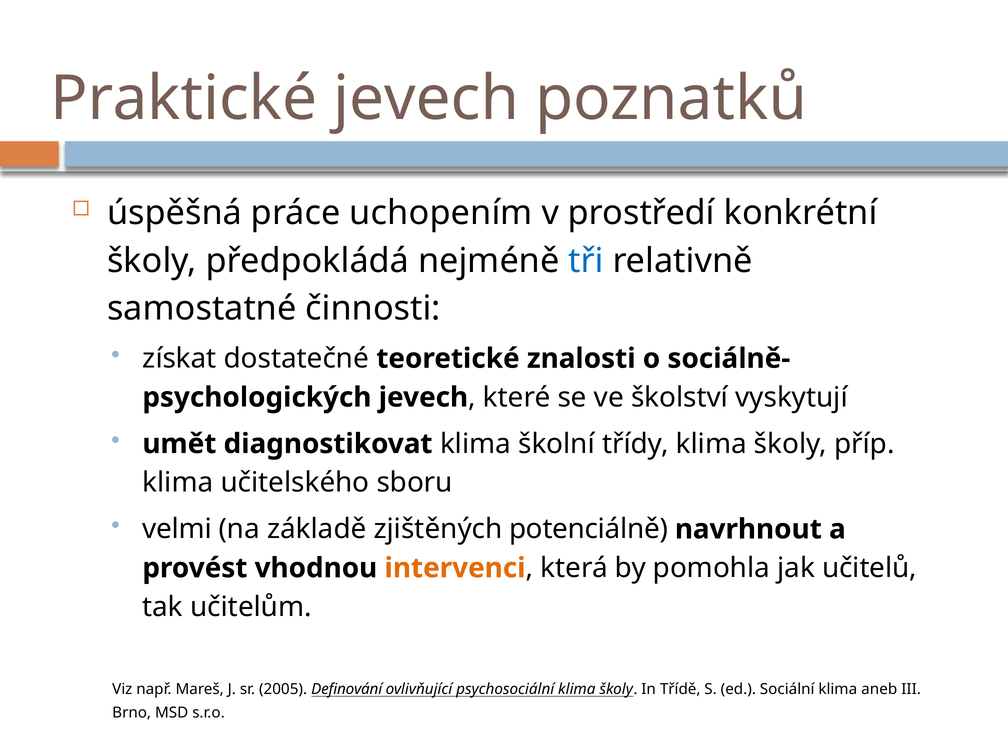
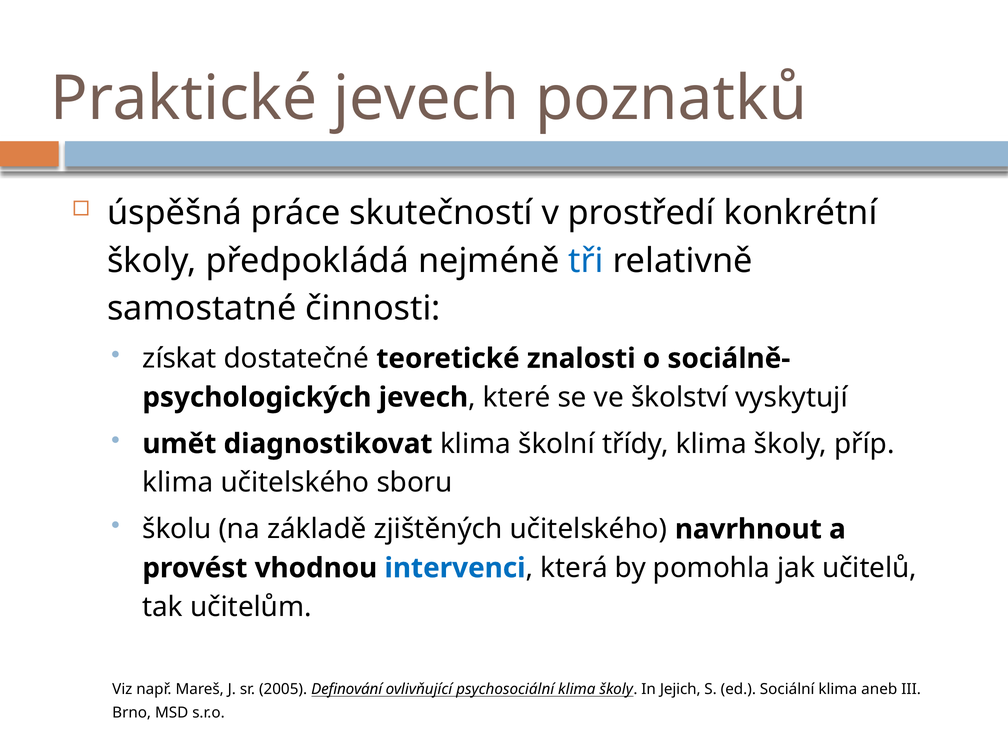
uchopením: uchopením -> skutečností
velmi: velmi -> školu
zjištěných potenciálně: potenciálně -> učitelského
intervenci colour: orange -> blue
Třídě: Třídě -> Jejich
